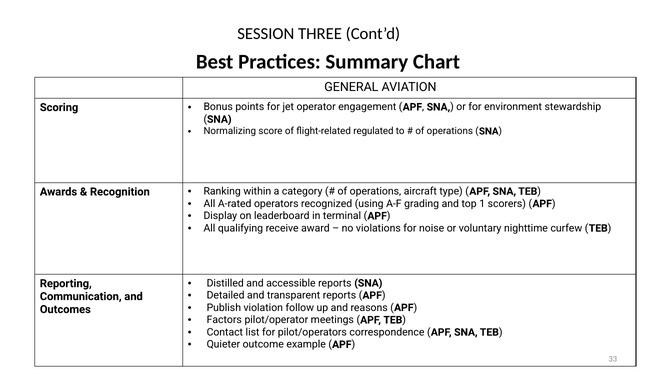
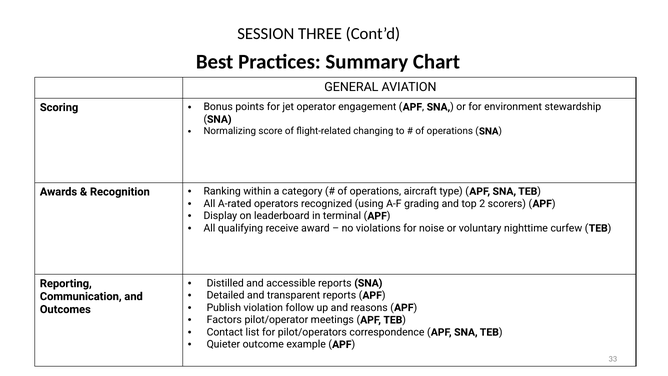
regulated: regulated -> changing
1: 1 -> 2
